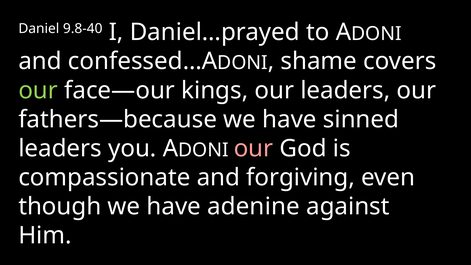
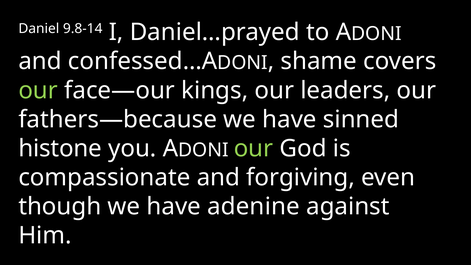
9.8-40: 9.8-40 -> 9.8-14
leaders at (60, 148): leaders -> histone
our at (253, 148) colour: pink -> light green
